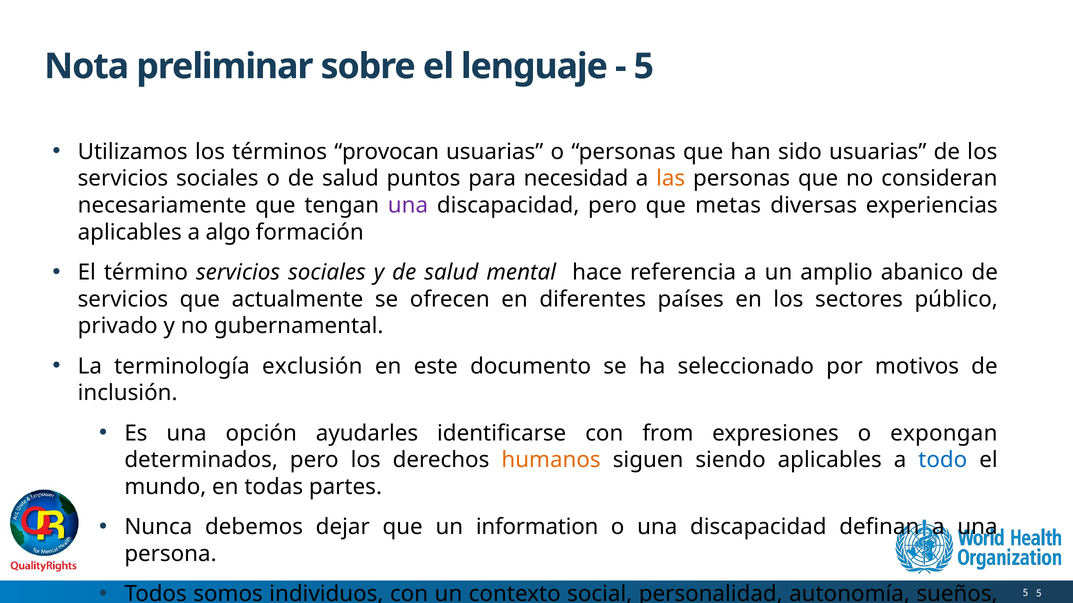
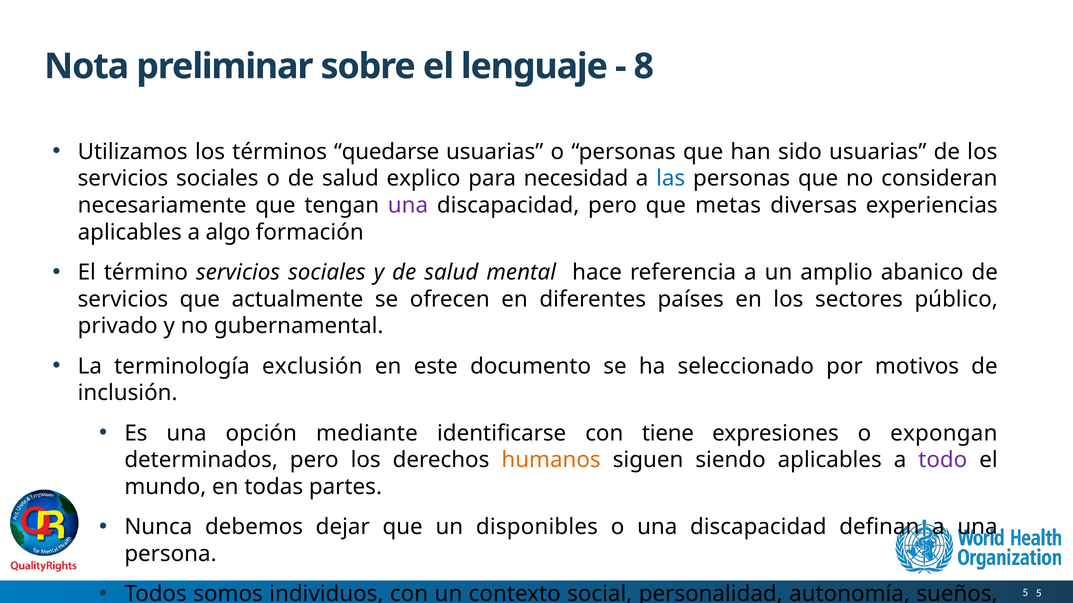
5 at (644, 66): 5 -> 8
provocan: provocan -> quedarse
puntos: puntos -> explico
las colour: orange -> blue
ayudarles: ayudarles -> mediante
from: from -> tiene
todo colour: blue -> purple
information: information -> disponibles
